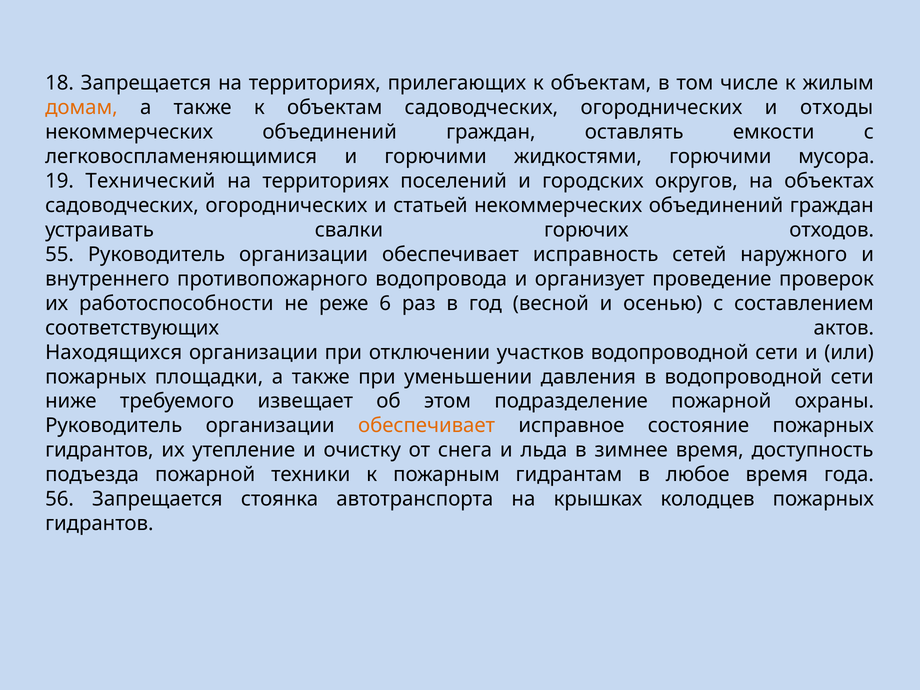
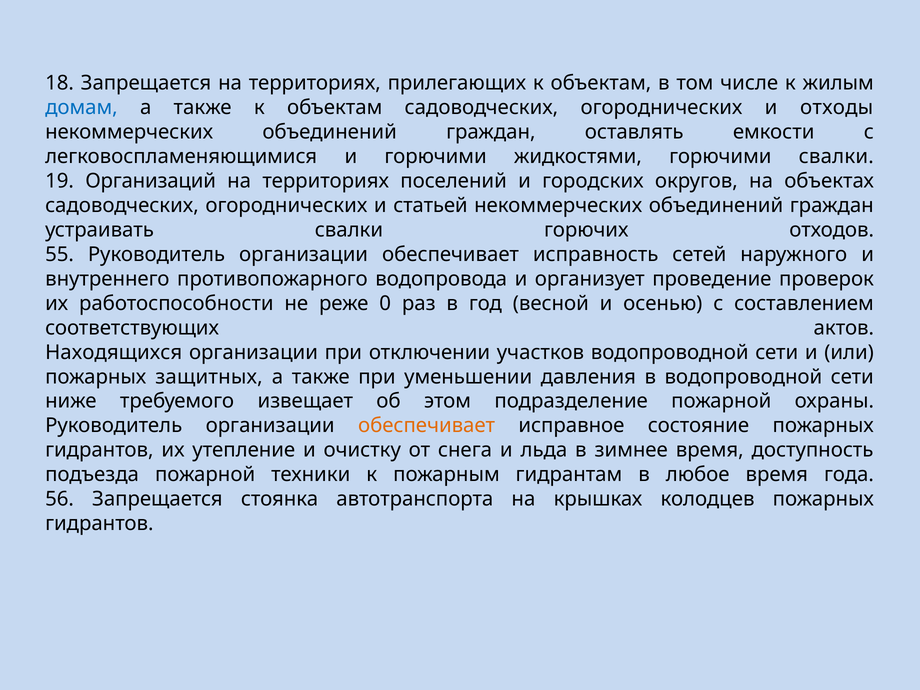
домам colour: orange -> blue
горючими мусора: мусора -> свалки
Технический: Технический -> Организаций
6: 6 -> 0
площадки: площадки -> защитных
